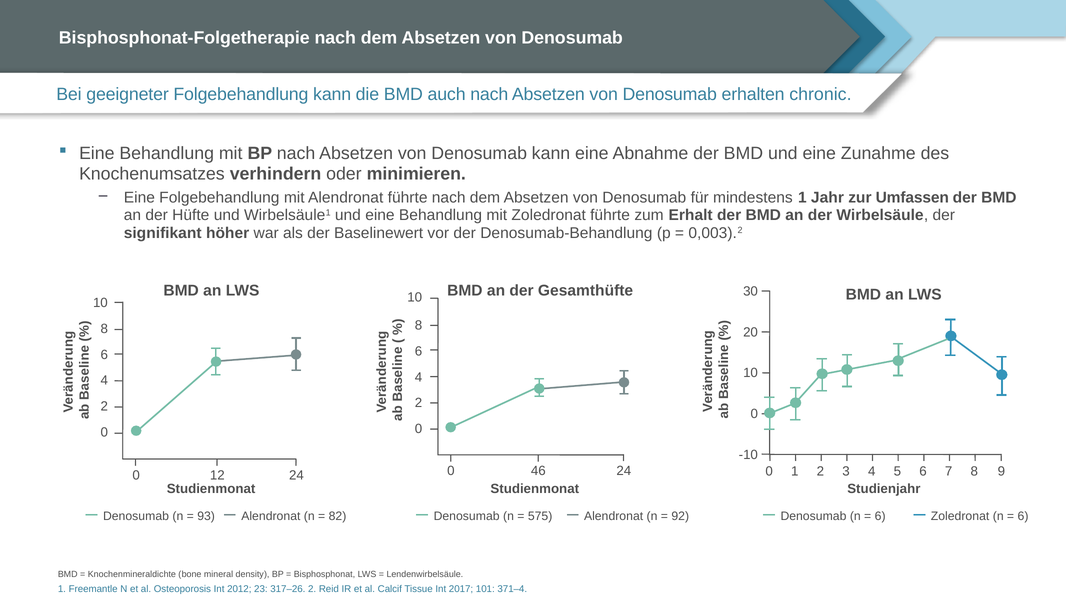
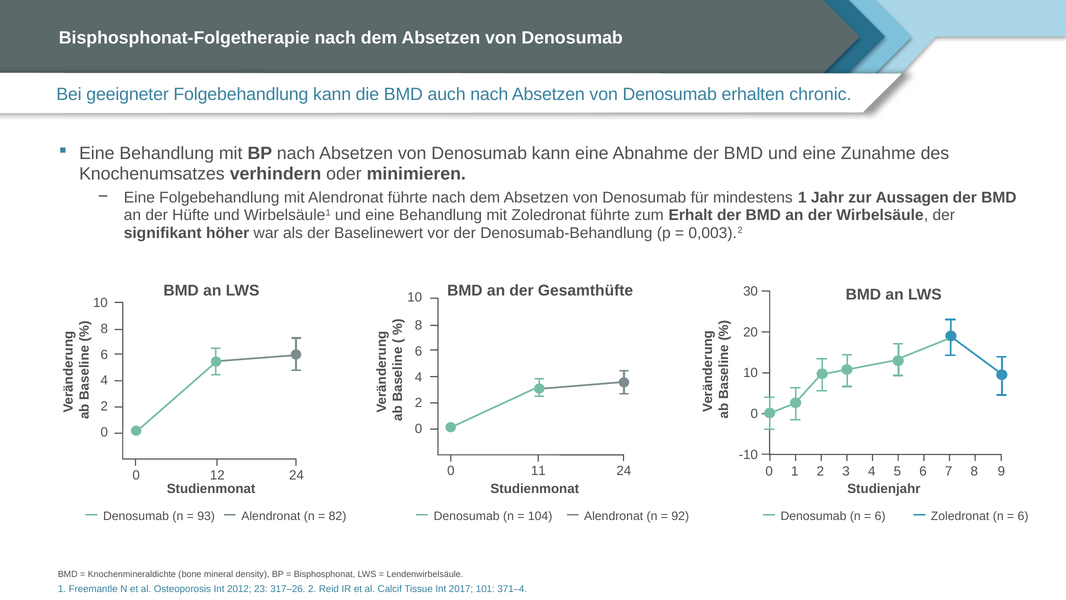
Umfassen: Umfassen -> Aussagen
46: 46 -> 11
575: 575 -> 104
